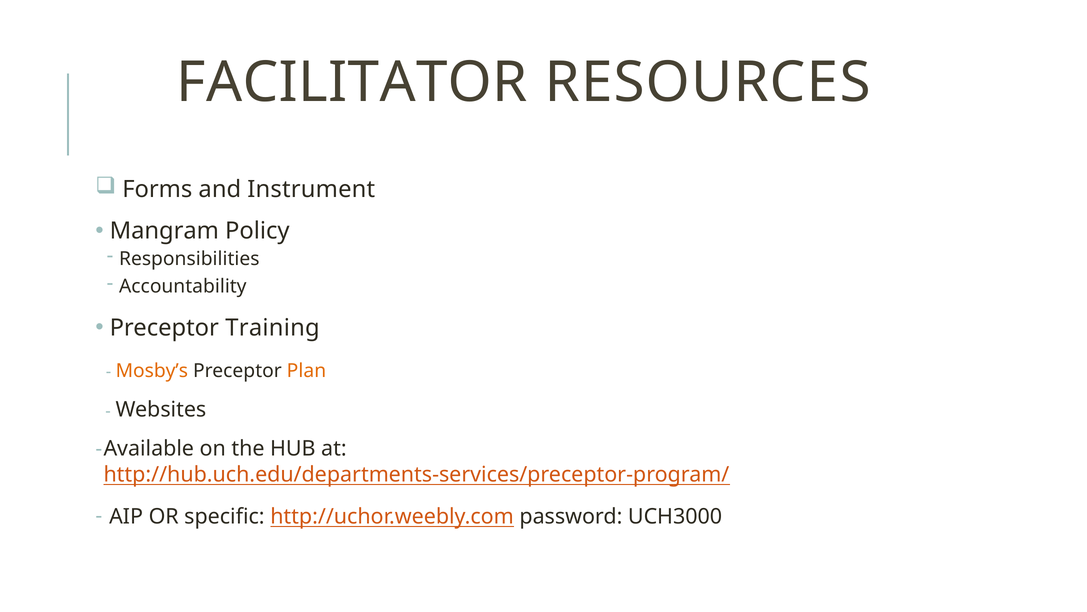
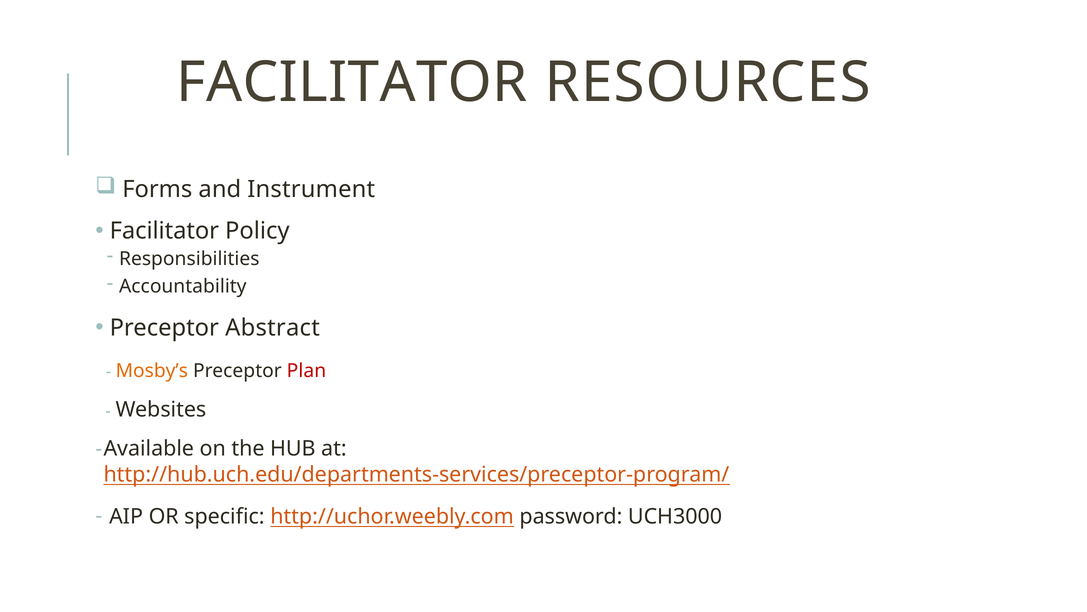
Mangram at (164, 231): Mangram -> Facilitator
Training: Training -> Abstract
Plan colour: orange -> red
